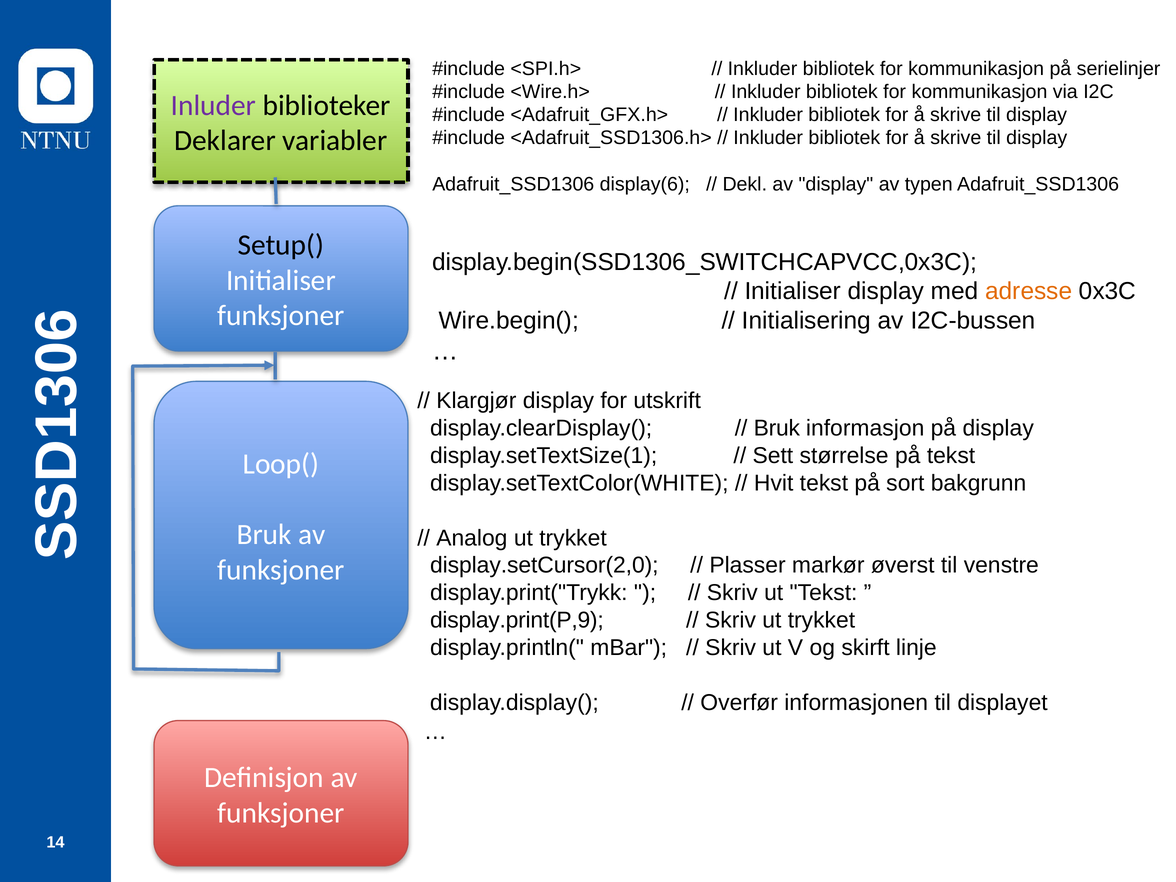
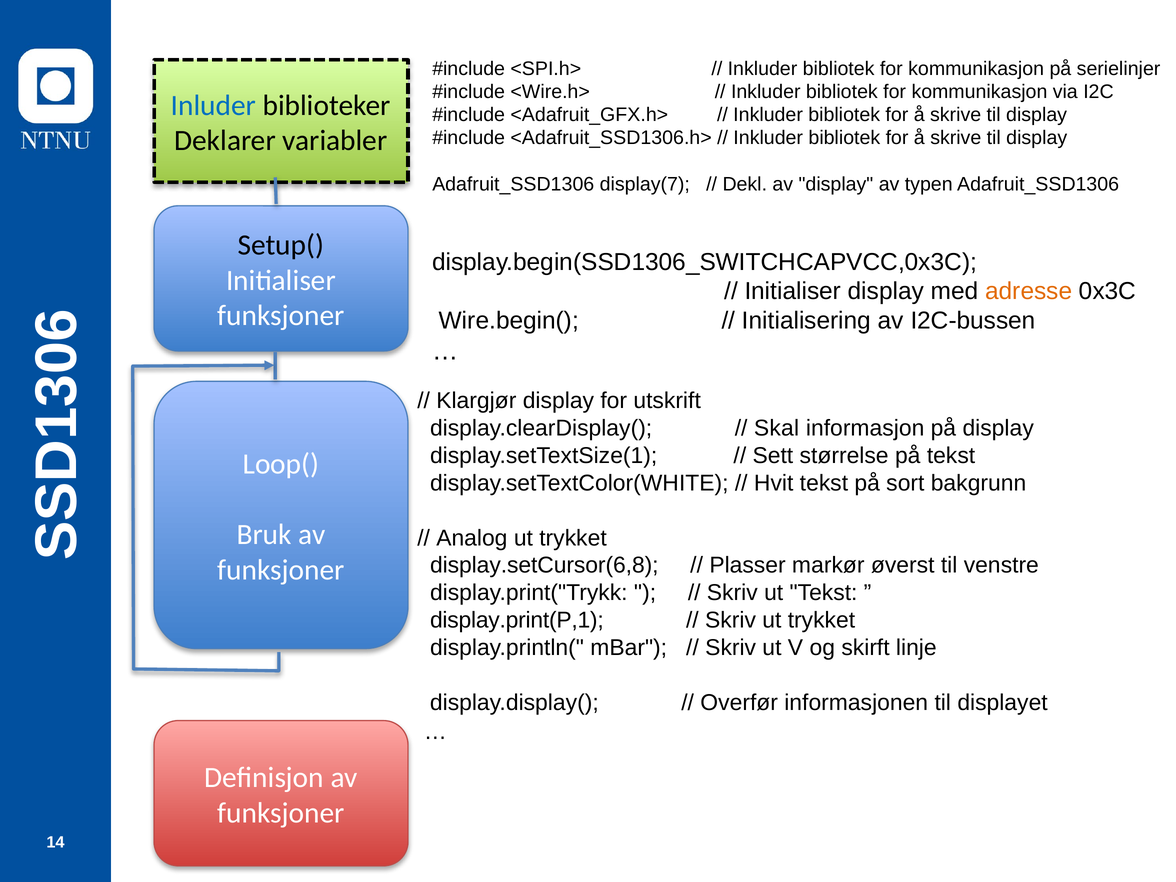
Inluder colour: purple -> blue
display(6: display(6 -> display(7
Bruk at (777, 428): Bruk -> Skal
display.setCursor(2,0: display.setCursor(2,0 -> display.setCursor(6,8
display.print(P,9: display.print(P,9 -> display.print(P,1
